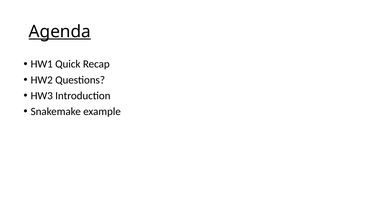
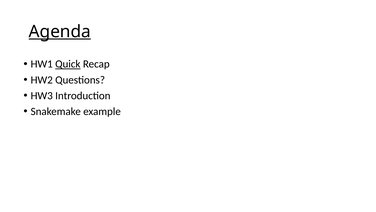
Quick underline: none -> present
